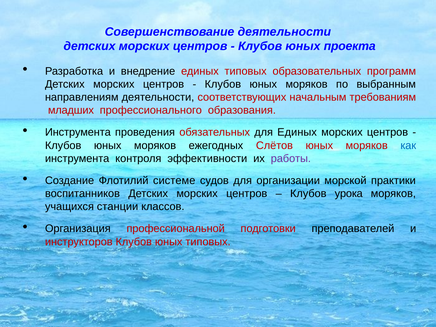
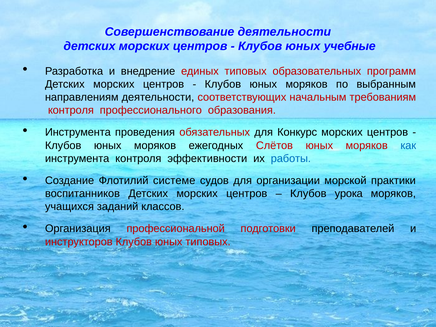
проекта: проекта -> учебные
младших at (71, 110): младших -> контроля
для Единых: Единых -> Конкурс
работы colour: purple -> blue
станции: станции -> заданий
